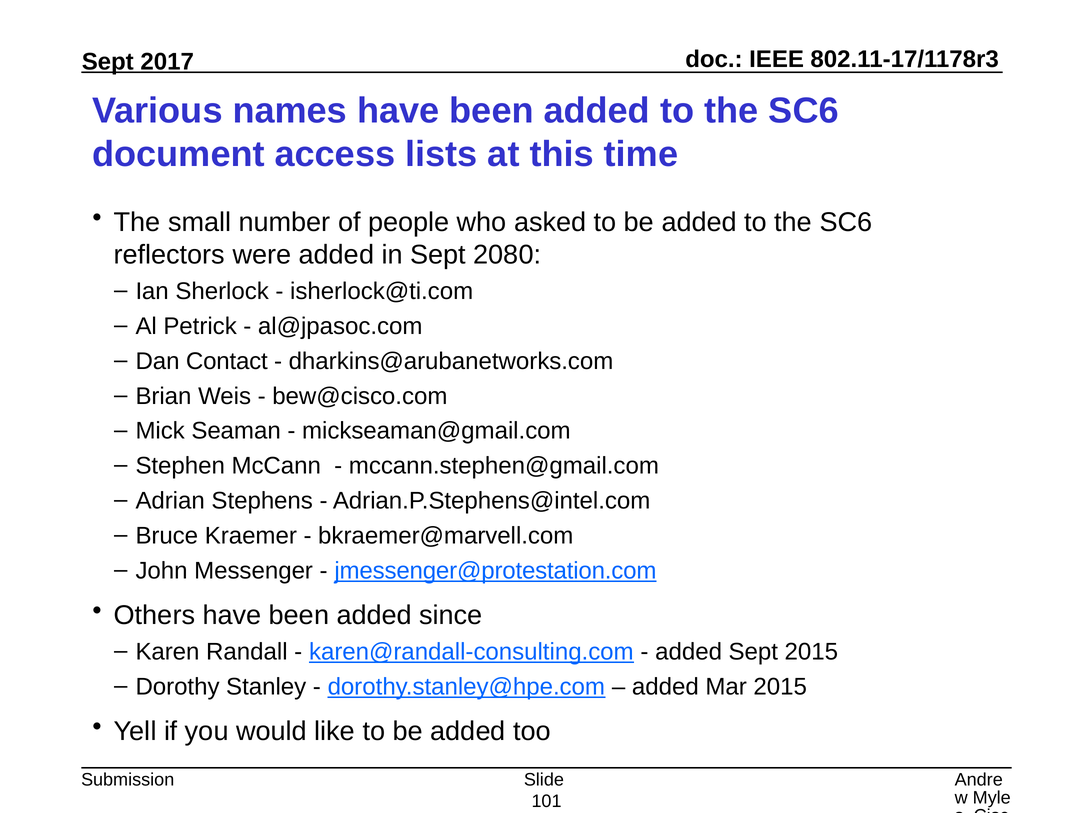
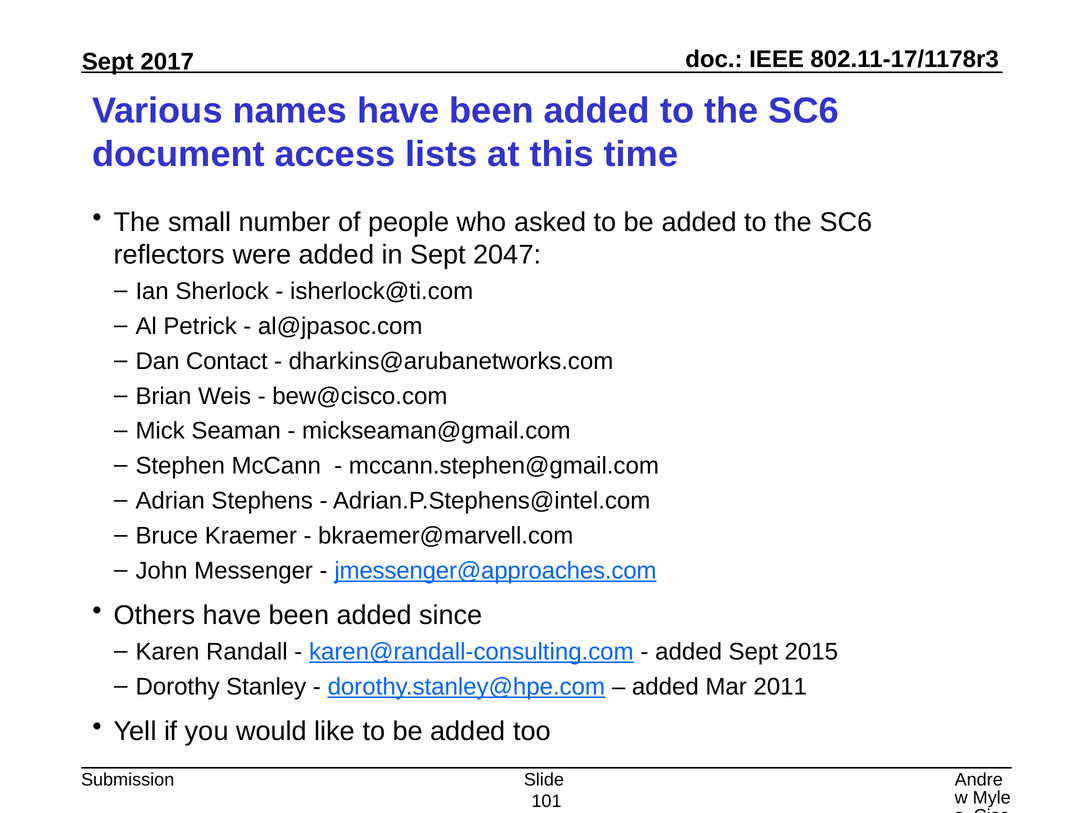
2080: 2080 -> 2047
jmessenger@protestation.com: jmessenger@protestation.com -> jmessenger@approaches.com
Mar 2015: 2015 -> 2011
